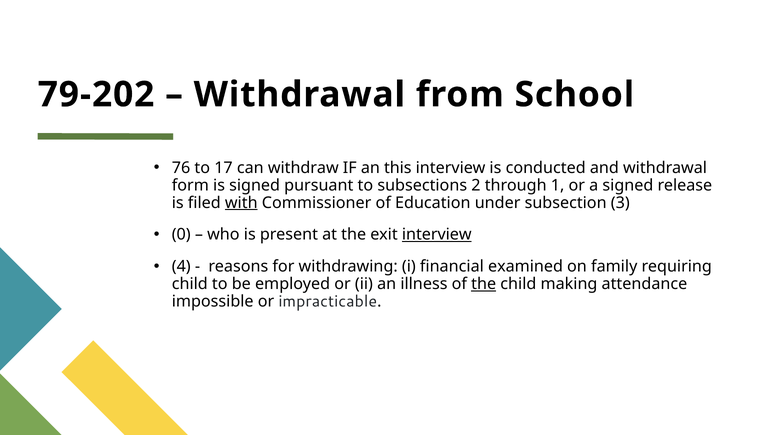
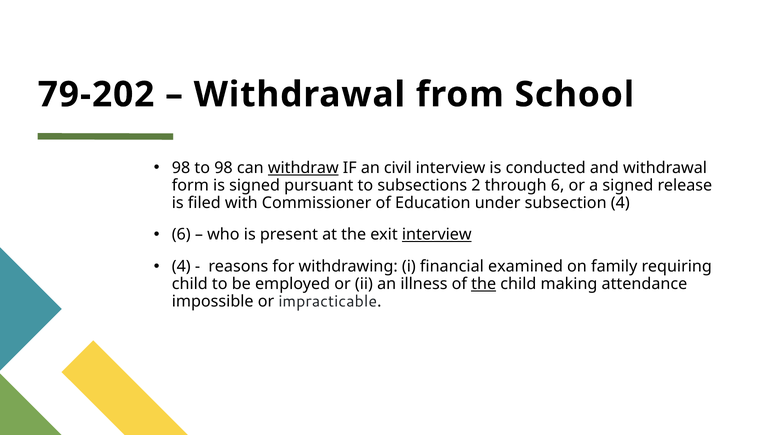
76 at (181, 168): 76 -> 98
to 17: 17 -> 98
withdraw underline: none -> present
this: this -> civil
through 1: 1 -> 6
with underline: present -> none
subsection 3: 3 -> 4
0 at (181, 235): 0 -> 6
